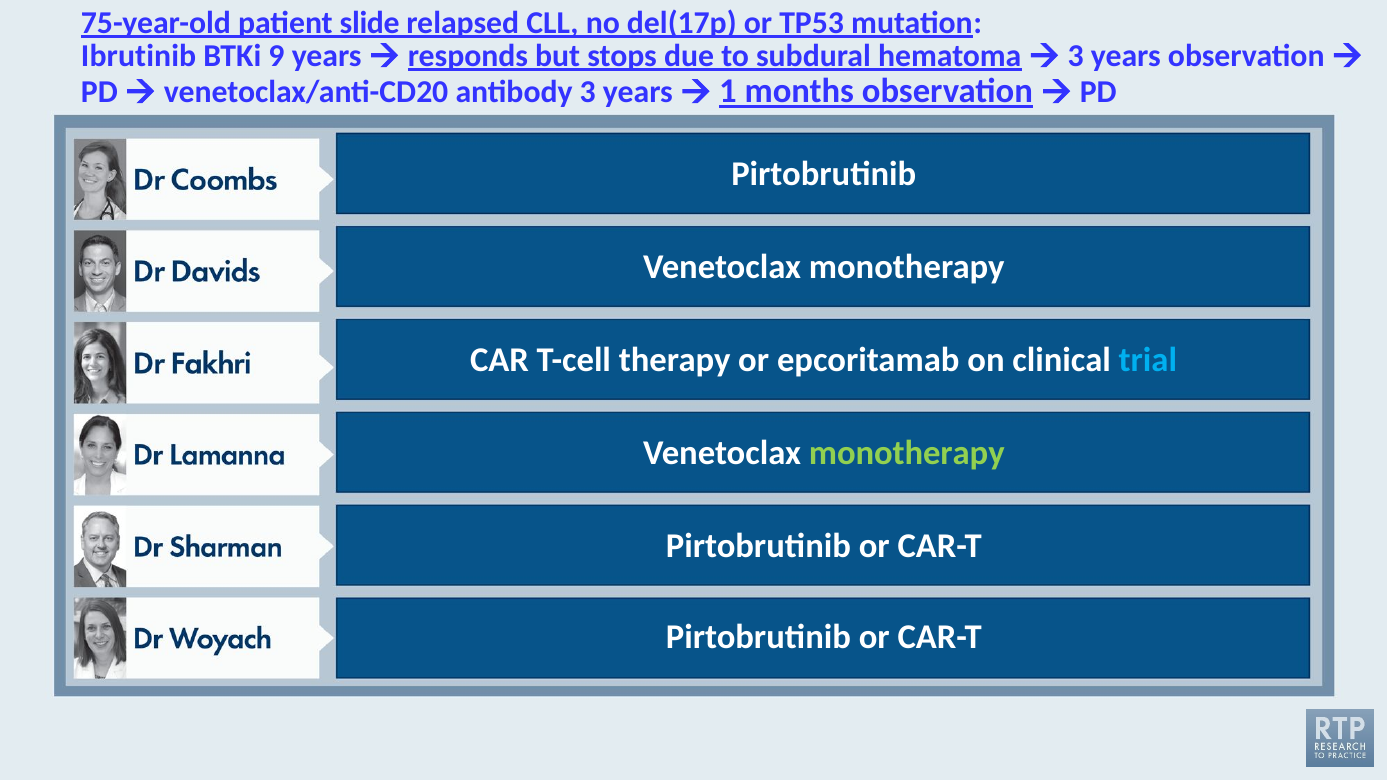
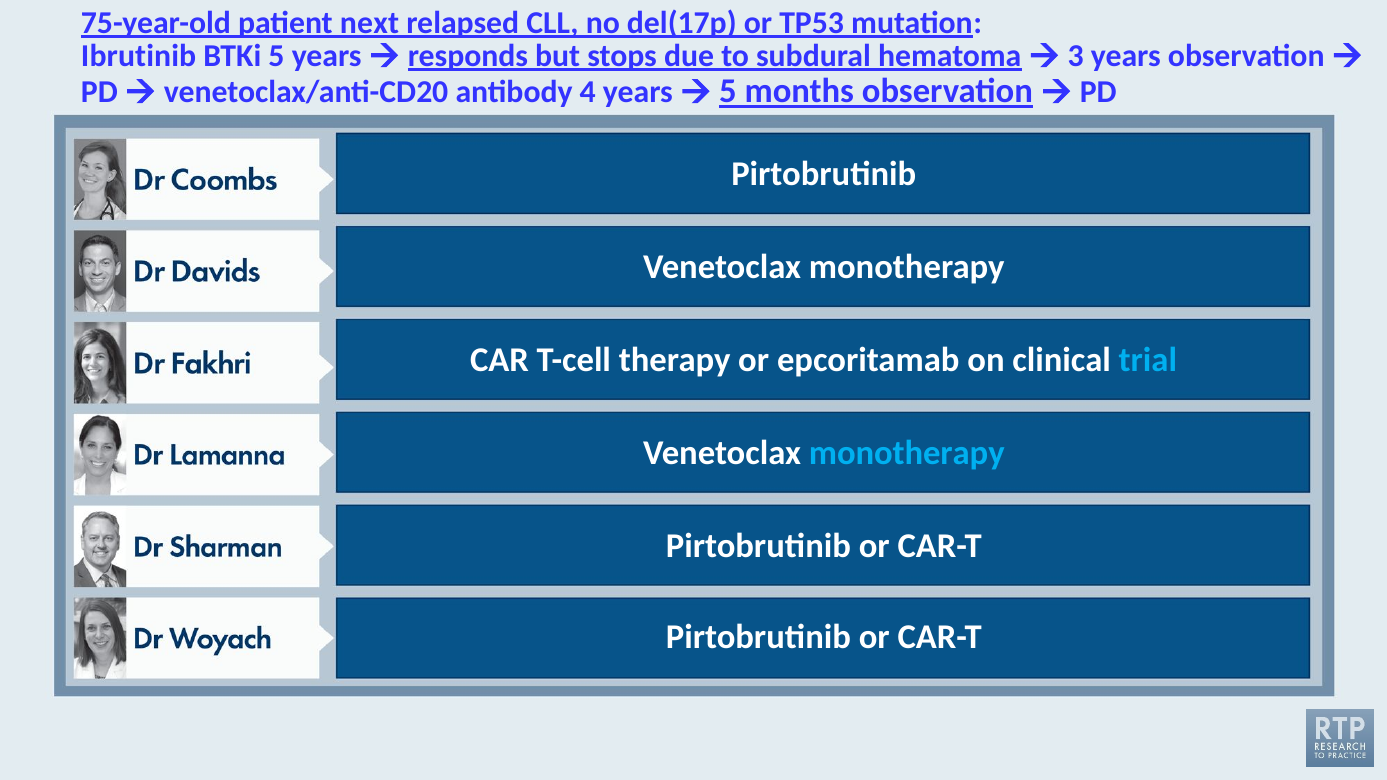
slide: slide -> next
BTKi 9: 9 -> 5
antibody 3: 3 -> 4
1 at (728, 91): 1 -> 5
monotherapy at (907, 453) colour: light green -> light blue
